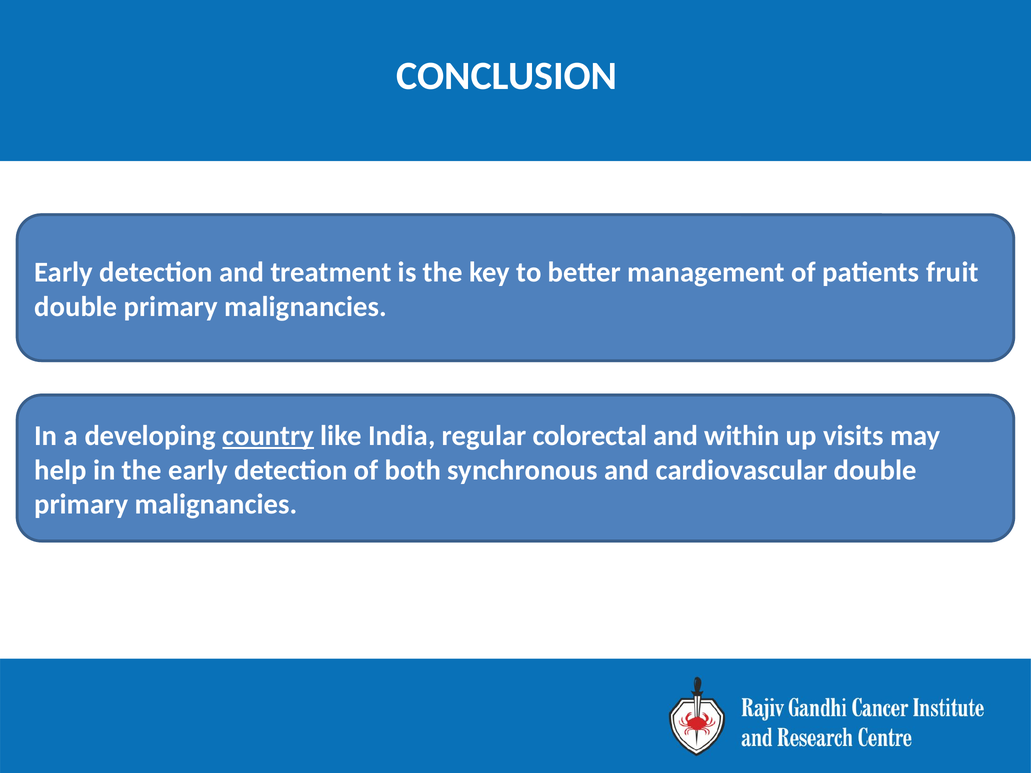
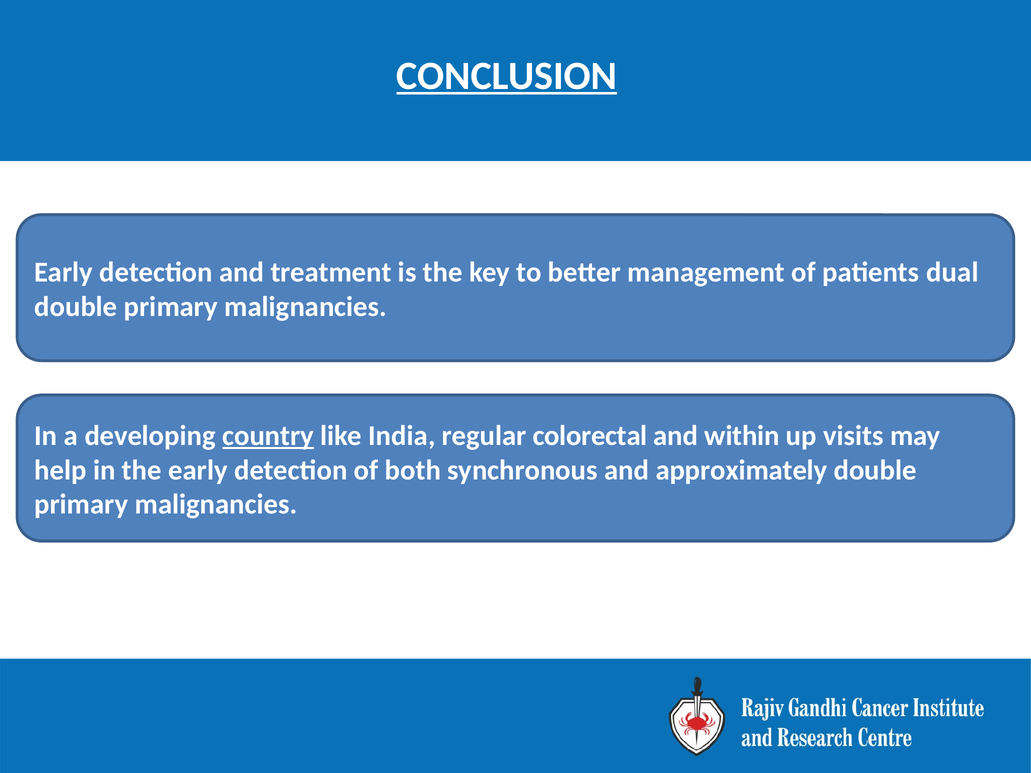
CONCLUSION underline: none -> present
fruit: fruit -> dual
cardiovascular: cardiovascular -> approximately
